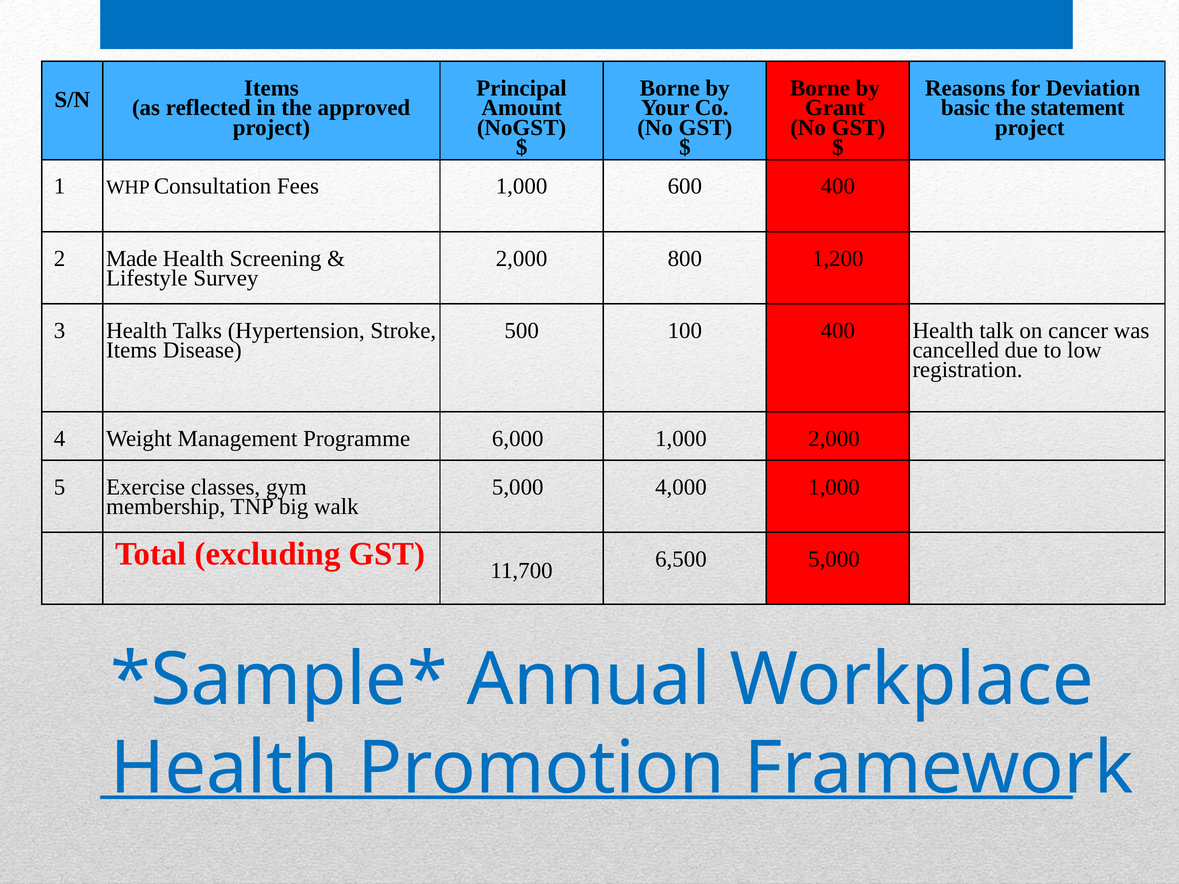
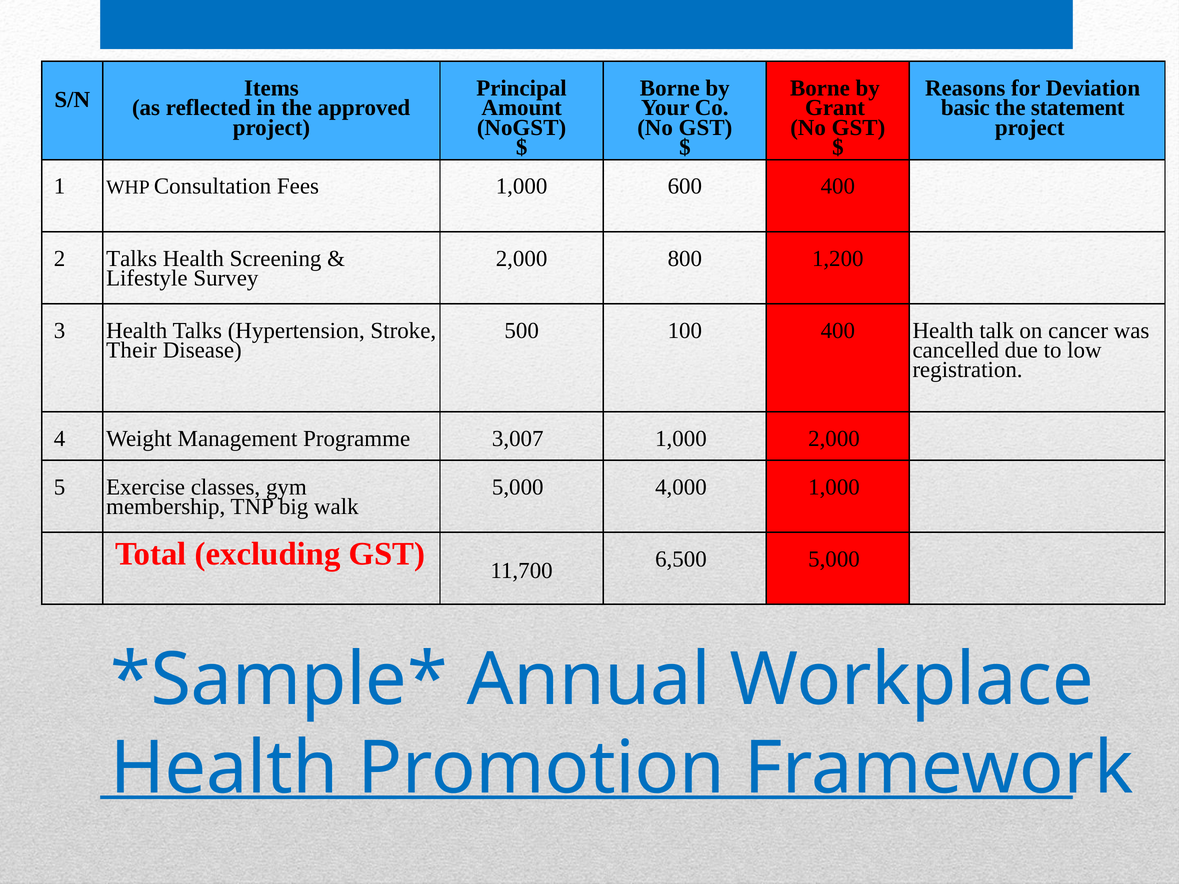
2 Made: Made -> Talks
Items at (132, 350): Items -> Their
6,000: 6,000 -> 3,007
